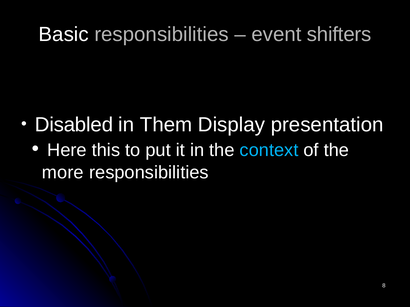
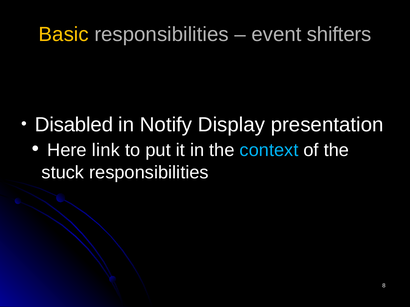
Basic colour: white -> yellow
Them: Them -> Notify
this: this -> link
more: more -> stuck
